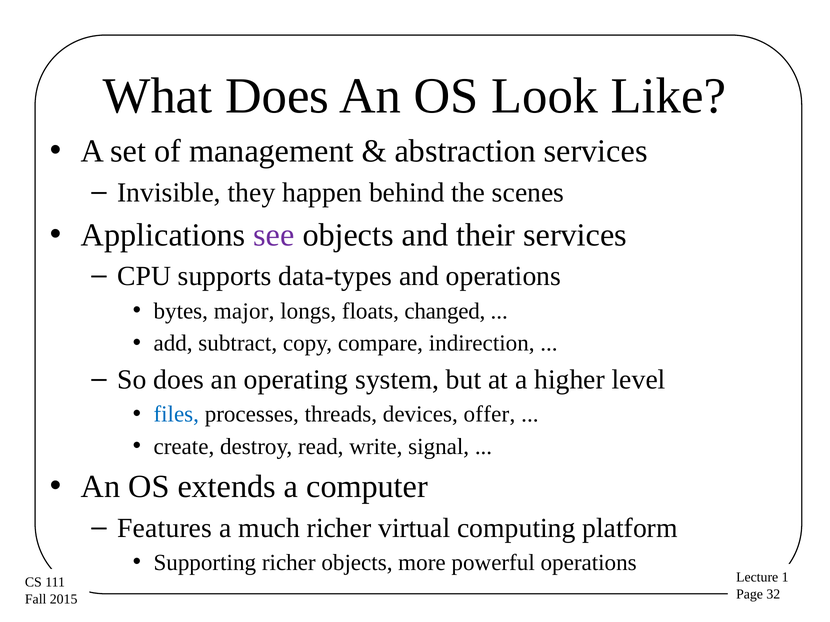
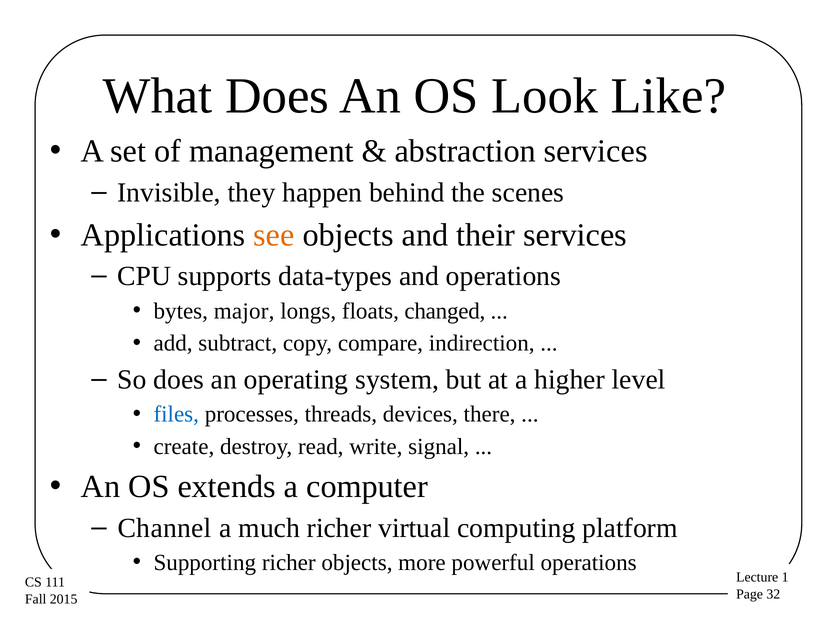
see colour: purple -> orange
offer: offer -> there
Features: Features -> Channel
